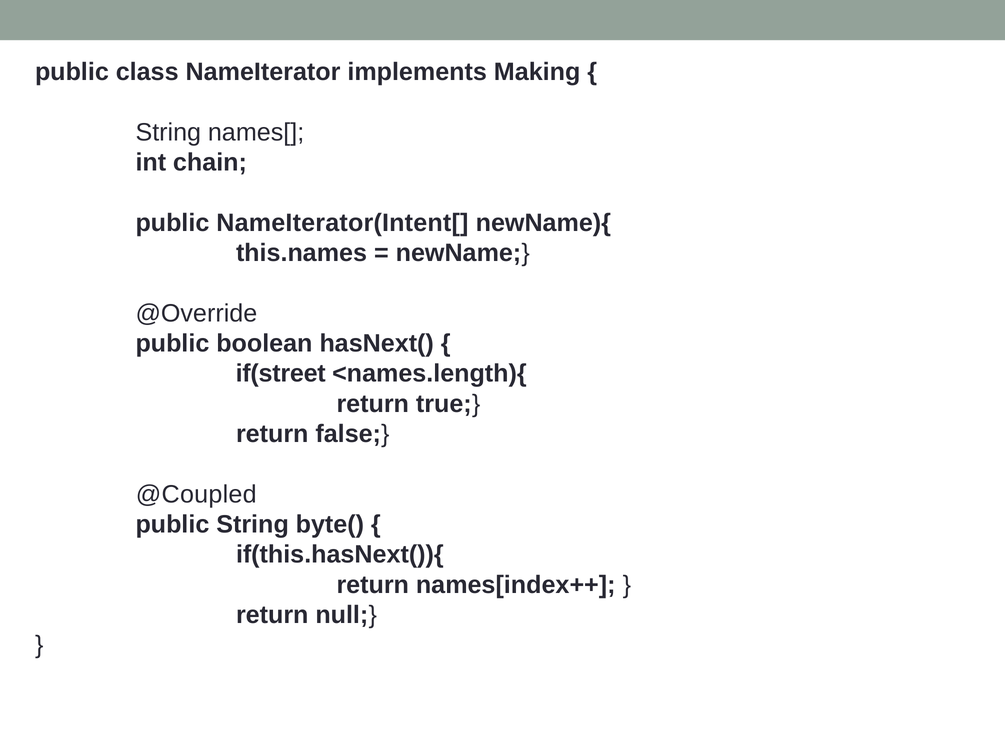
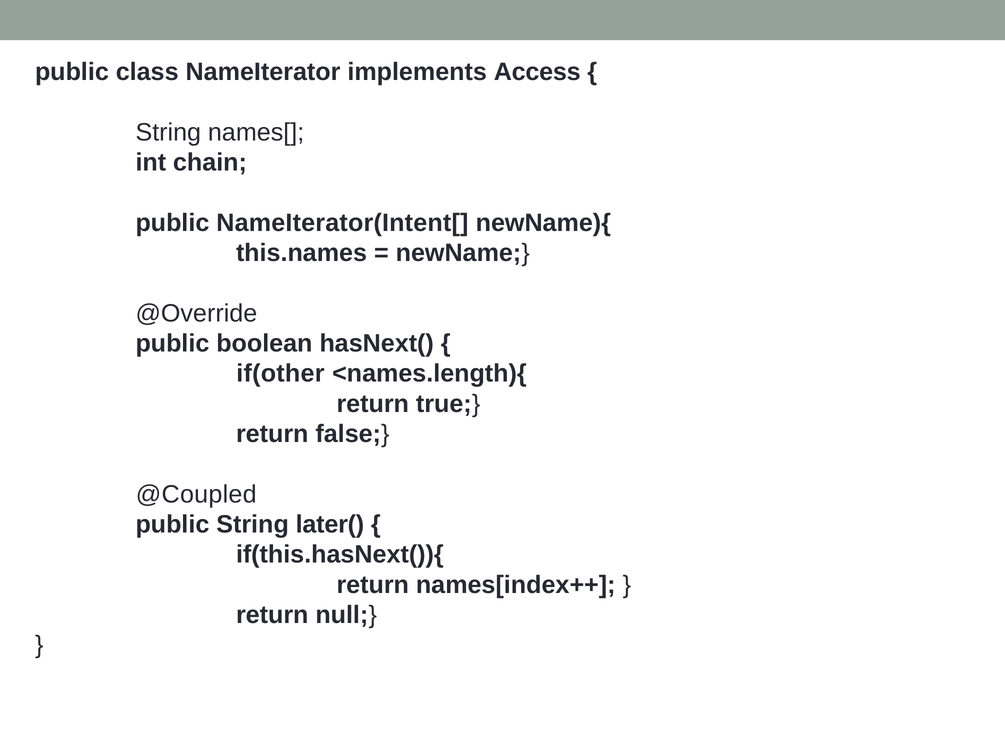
Making: Making -> Access
if(street: if(street -> if(other
byte(: byte( -> later(
